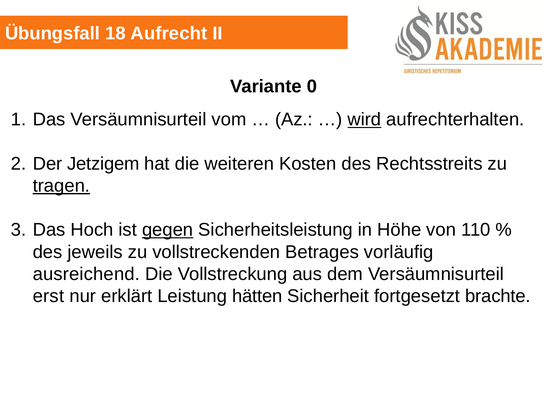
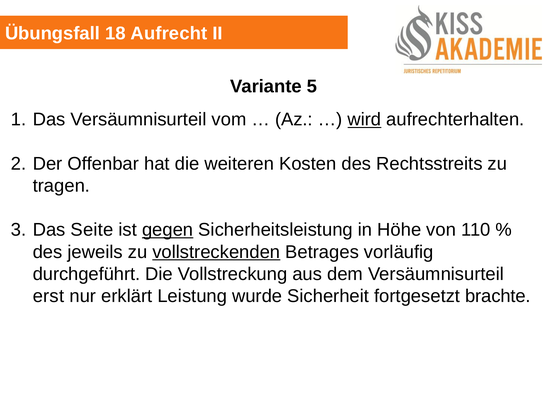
0: 0 -> 5
Jetzigem: Jetzigem -> Offenbar
tragen underline: present -> none
Hoch: Hoch -> Seite
vollstreckenden underline: none -> present
ausreichend: ausreichend -> durchgeführt
hätten: hätten -> wurde
